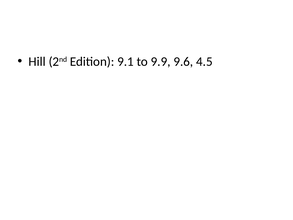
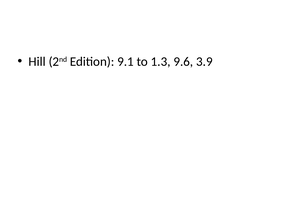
9.9: 9.9 -> 1.3
4.5: 4.5 -> 3.9
